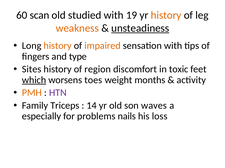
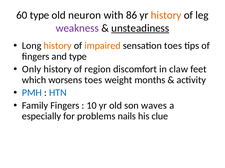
60 scan: scan -> type
studied: studied -> neuron
19: 19 -> 86
weakness colour: orange -> purple
sensation with: with -> toes
Sites: Sites -> Only
toxic: toxic -> claw
which underline: present -> none
PMH colour: orange -> blue
HTN colour: purple -> blue
Family Triceps: Triceps -> Fingers
14: 14 -> 10
loss: loss -> clue
